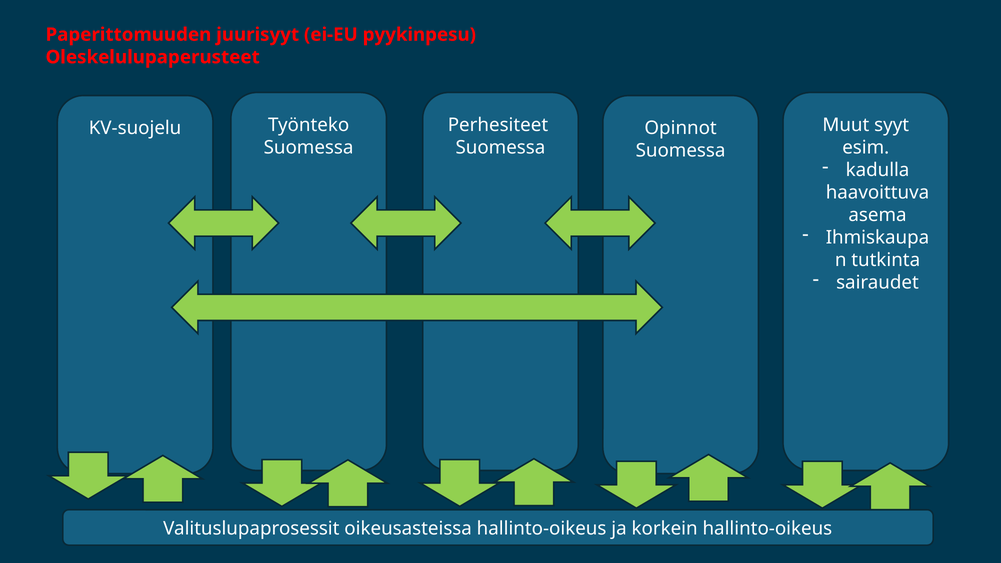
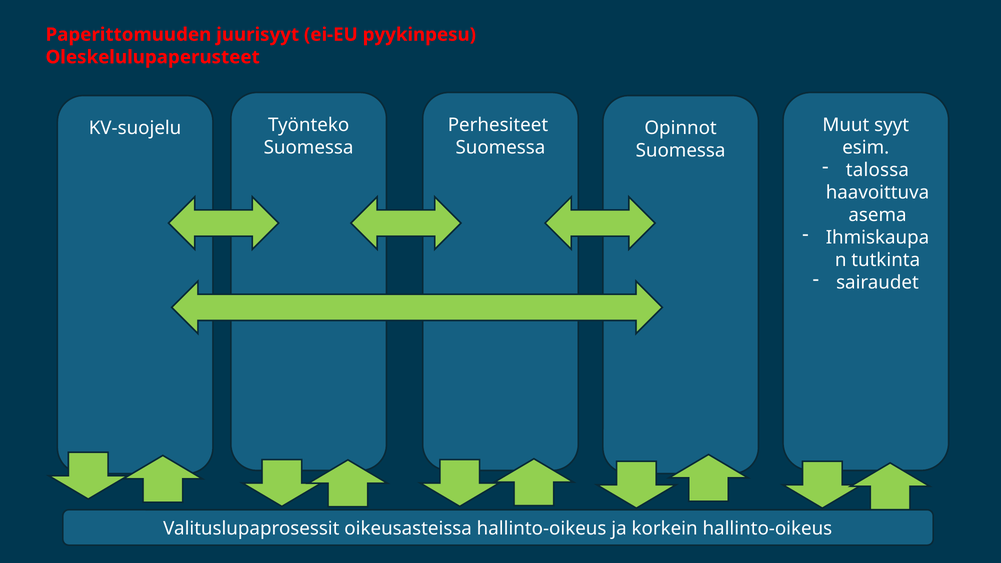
kadulla: kadulla -> talossa
